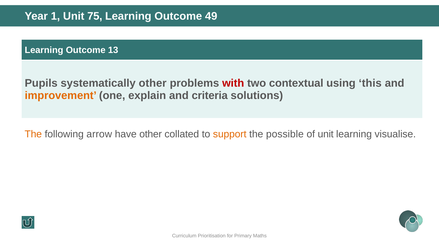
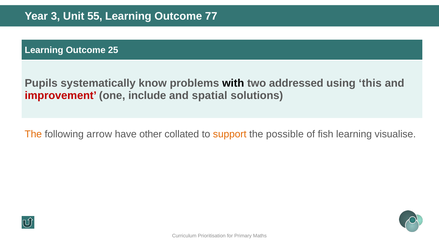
1: 1 -> 3
75: 75 -> 55
49: 49 -> 77
13: 13 -> 25
systematically other: other -> know
with colour: red -> black
contextual: contextual -> addressed
improvement colour: orange -> red
explain: explain -> include
criteria: criteria -> spatial
of unit: unit -> fish
